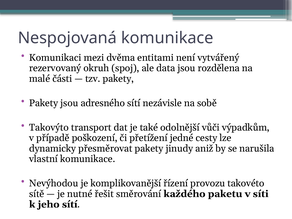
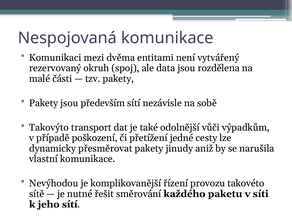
adresného: adresného -> především
